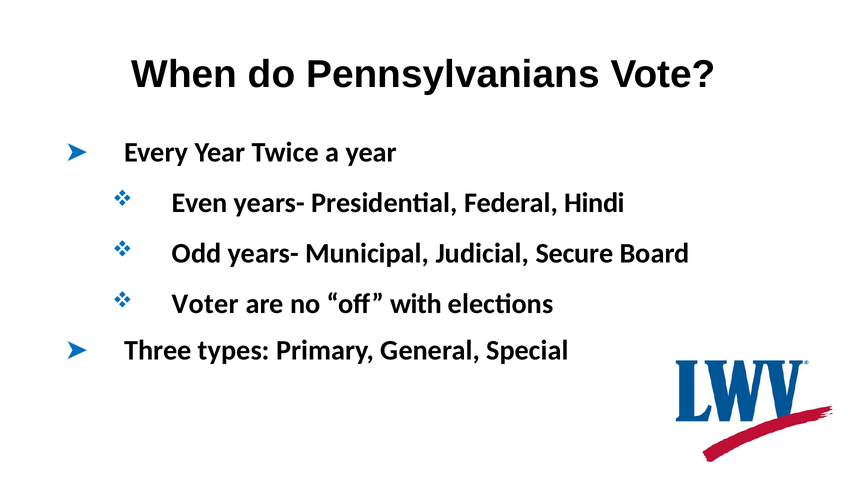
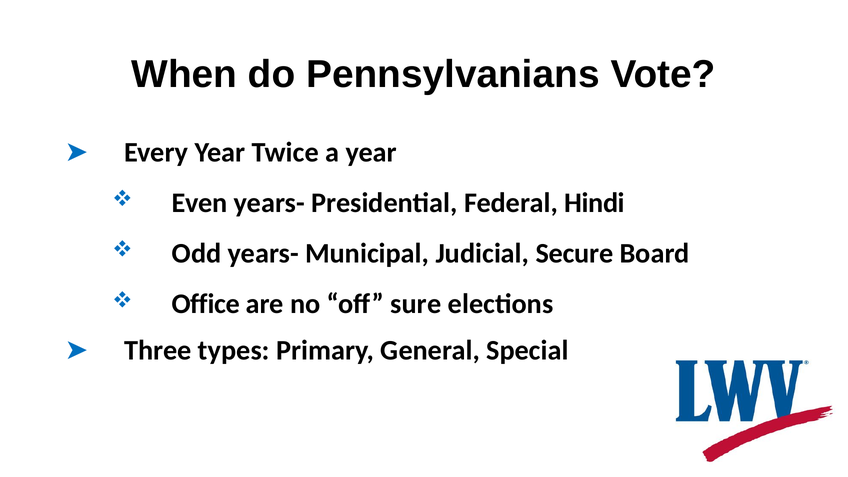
Voter: Voter -> Office
with: with -> sure
